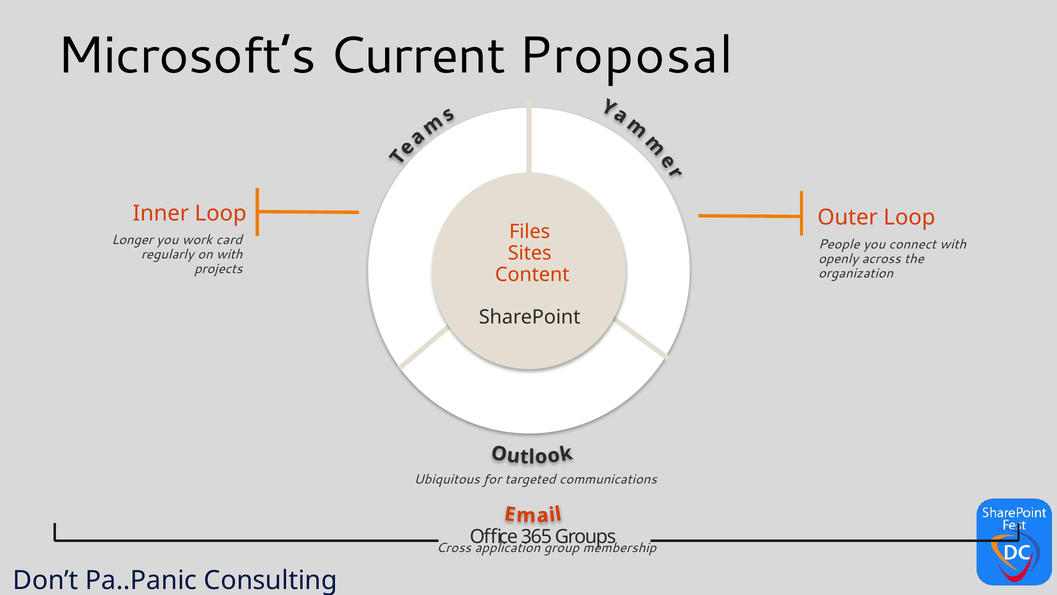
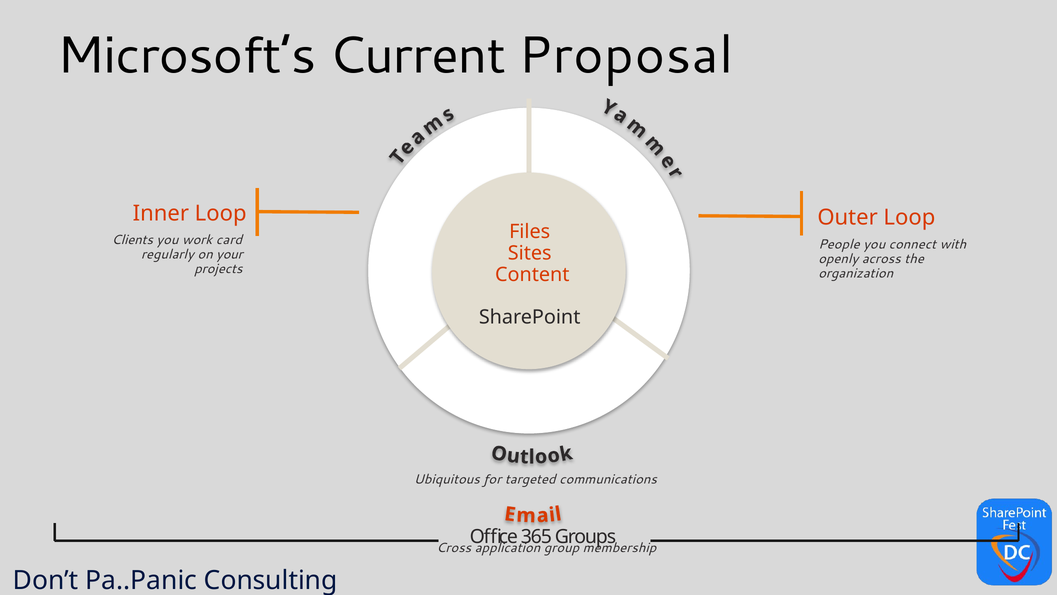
Longer: Longer -> Clients
on with: with -> your
